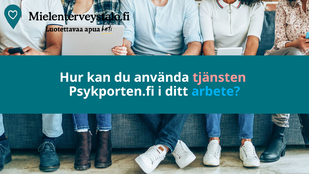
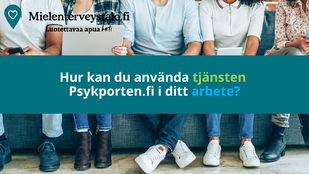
tjänsten colour: pink -> light green
